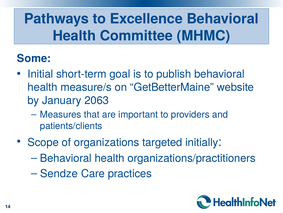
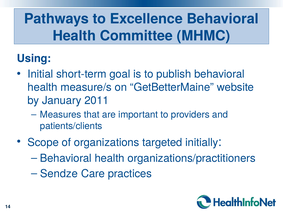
Some: Some -> Using
2063: 2063 -> 2011
